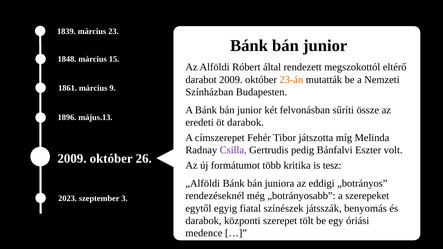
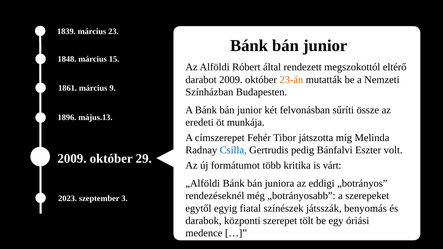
öt darabok: darabok -> munkája
Csilla colour: purple -> blue
26: 26 -> 29
tesz: tesz -> várt
